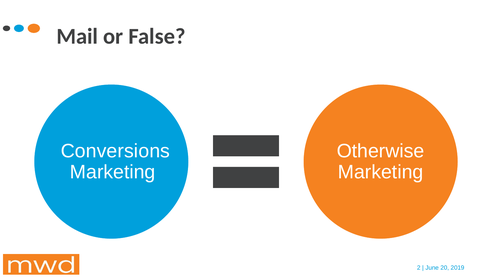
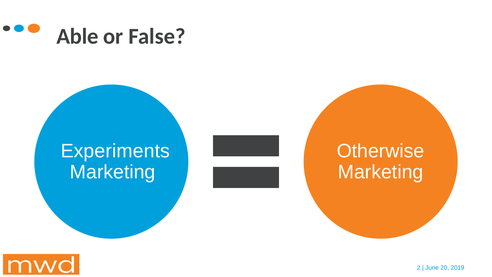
Mail: Mail -> Able
Conversions: Conversions -> Experiments
